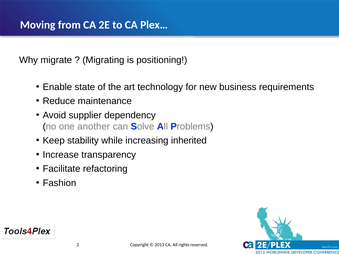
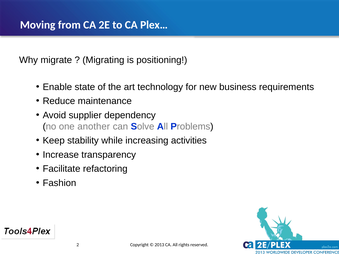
inherited: inherited -> activities
